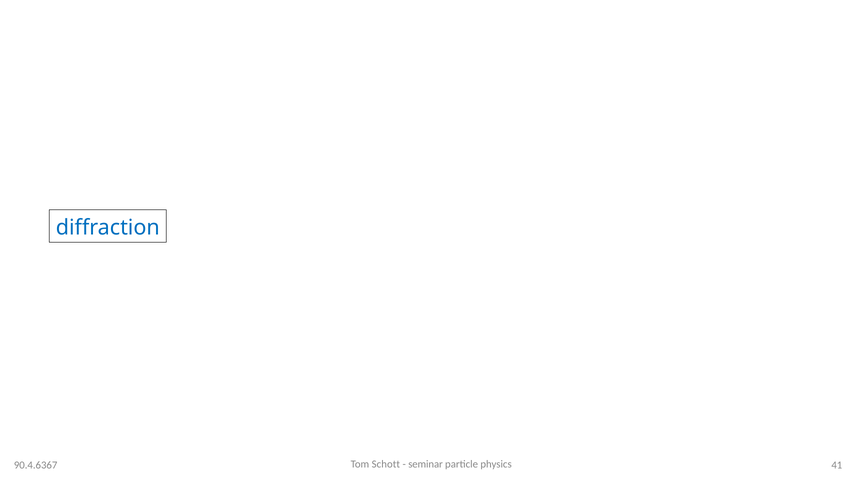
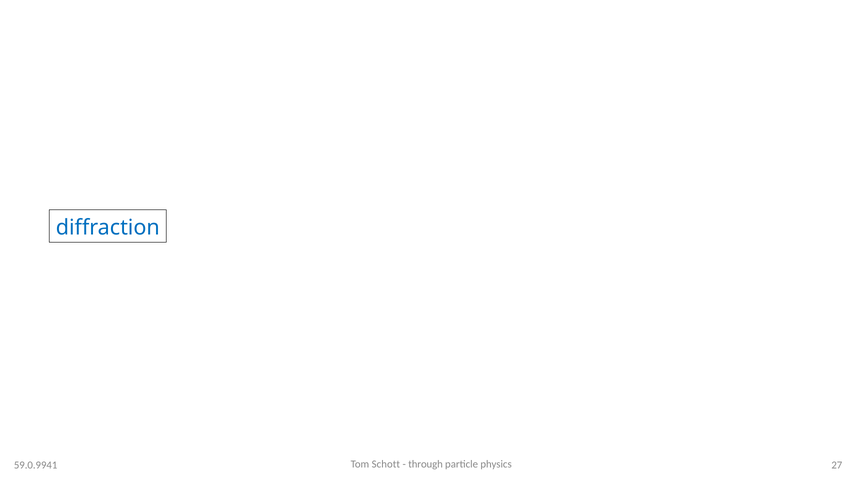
90.4.6367: 90.4.6367 -> 59.0.9941
seminar: seminar -> through
41: 41 -> 27
